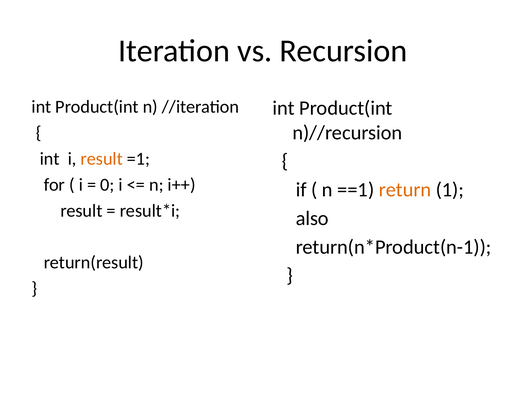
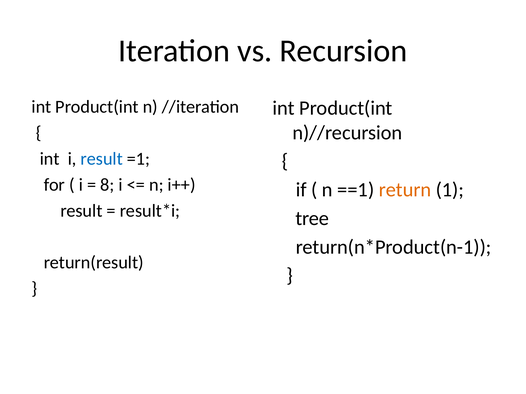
result at (102, 159) colour: orange -> blue
0: 0 -> 8
also: also -> tree
